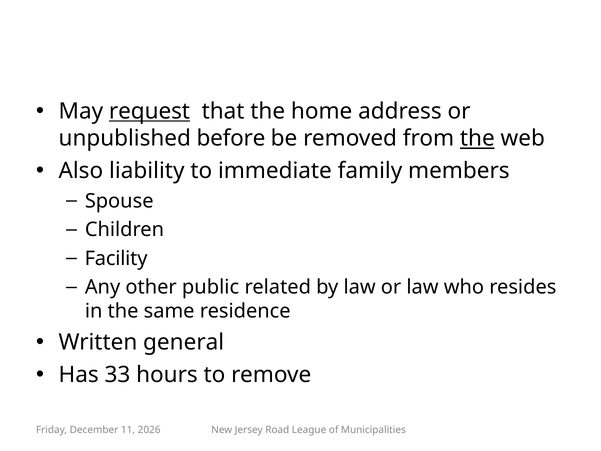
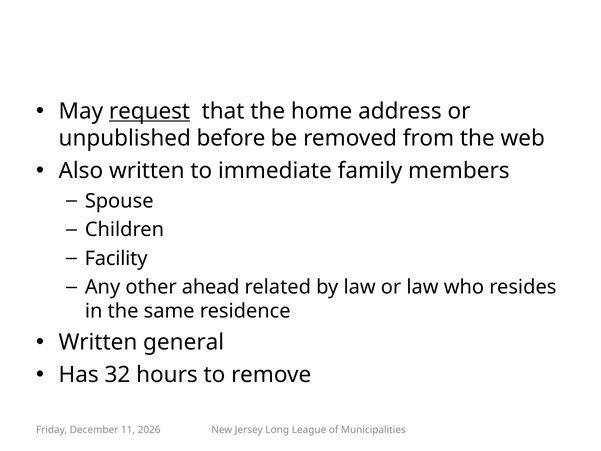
the at (477, 138) underline: present -> none
Also liability: liability -> written
public: public -> ahead
33: 33 -> 32
Road: Road -> Long
